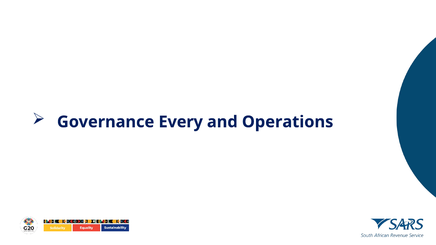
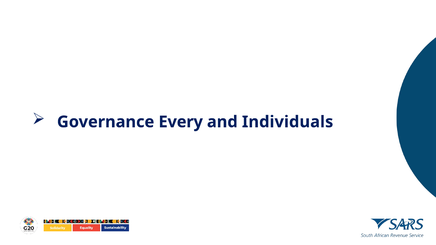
Operations: Operations -> Individuals
